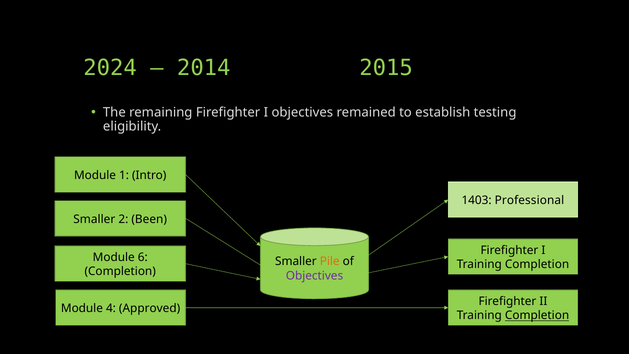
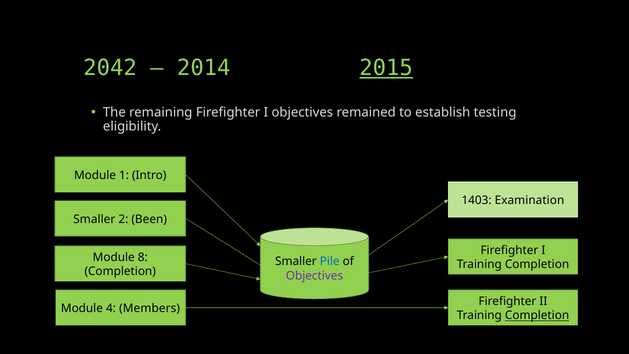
2024: 2024 -> 2042
2015 underline: none -> present
Professional: Professional -> Examination
6: 6 -> 8
Pile colour: orange -> blue
Approved: Approved -> Members
